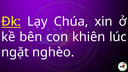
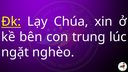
khiên: khiên -> trung
